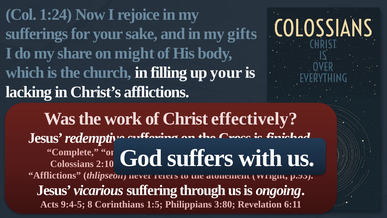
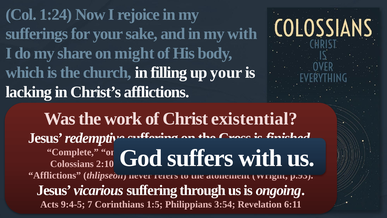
my gifts: gifts -> with
effectively: effectively -> existential
8: 8 -> 7
3:80: 3:80 -> 3:54
